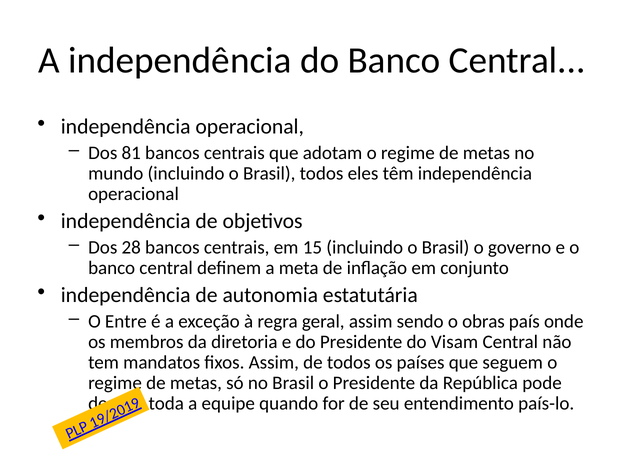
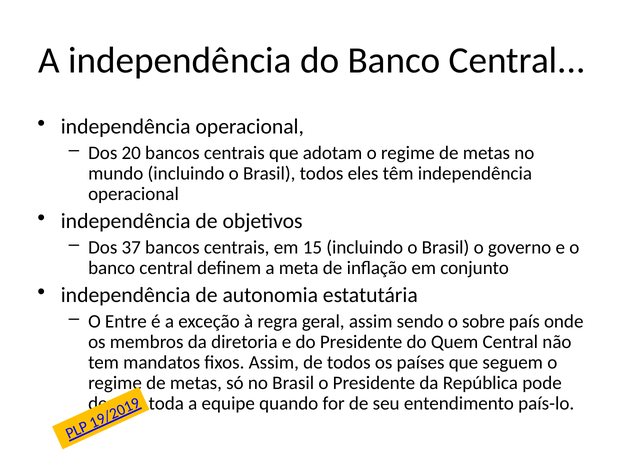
81: 81 -> 20
28: 28 -> 37
obras: obras -> sobre
Visam: Visam -> Quem
